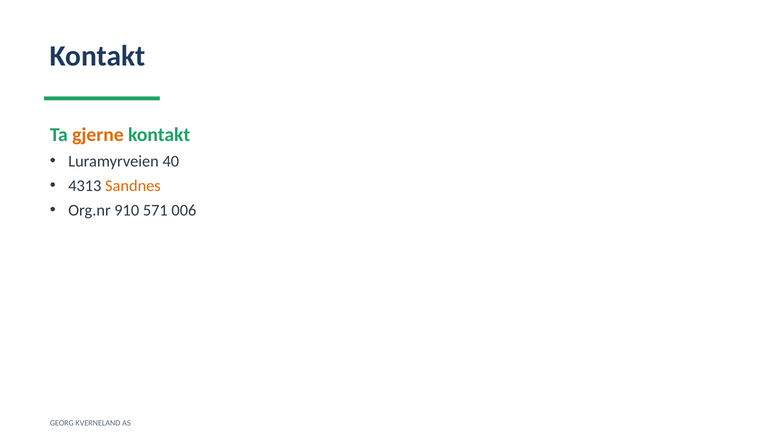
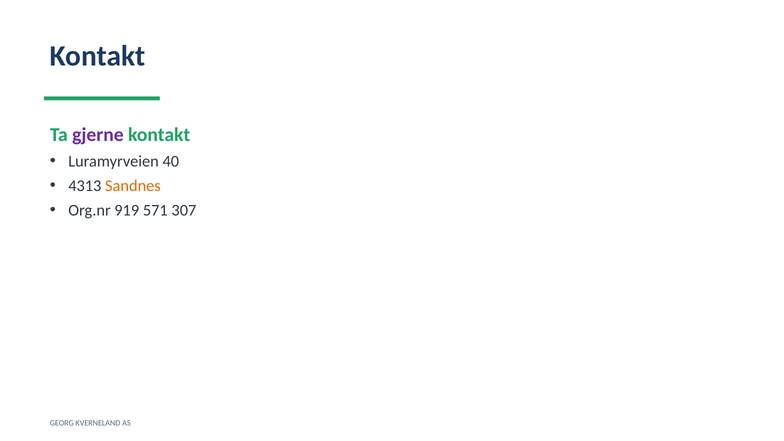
gjerne colour: orange -> purple
910: 910 -> 919
006: 006 -> 307
